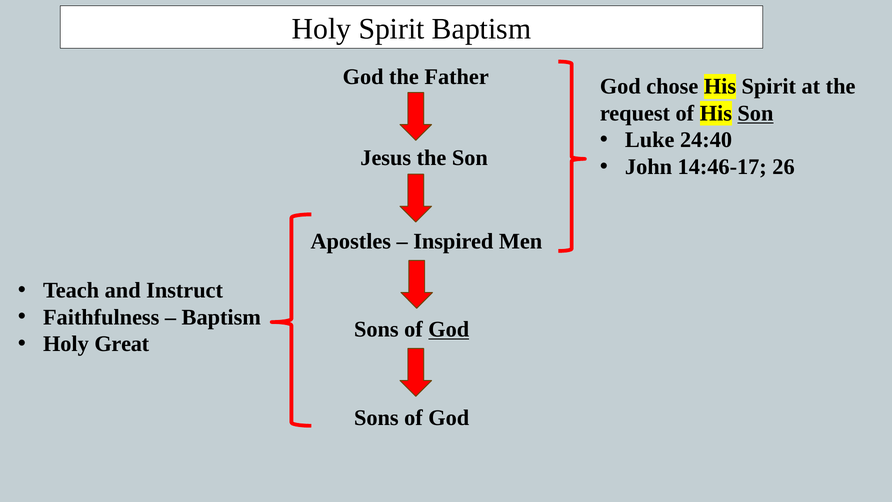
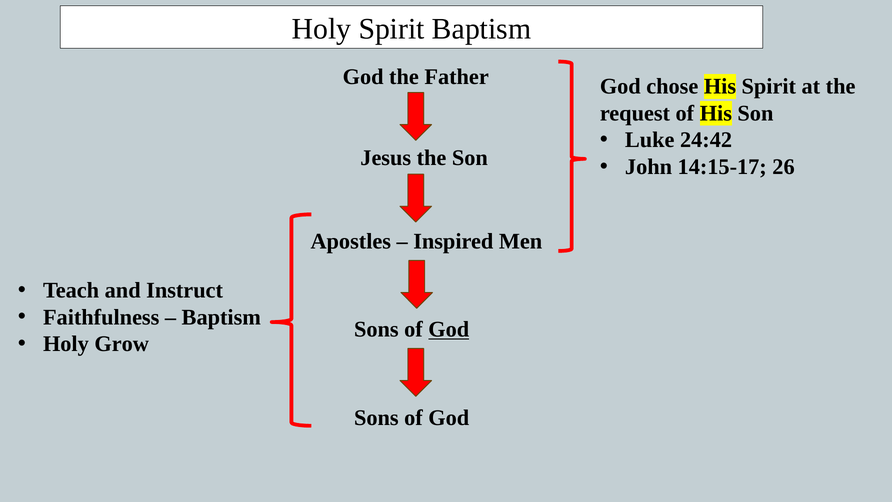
Son at (755, 113) underline: present -> none
24:40: 24:40 -> 24:42
14:46-17: 14:46-17 -> 14:15-17
Great: Great -> Grow
